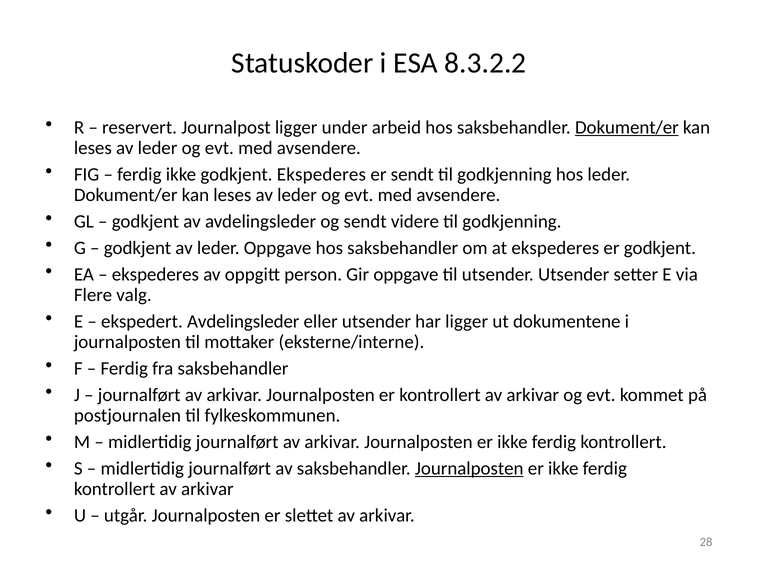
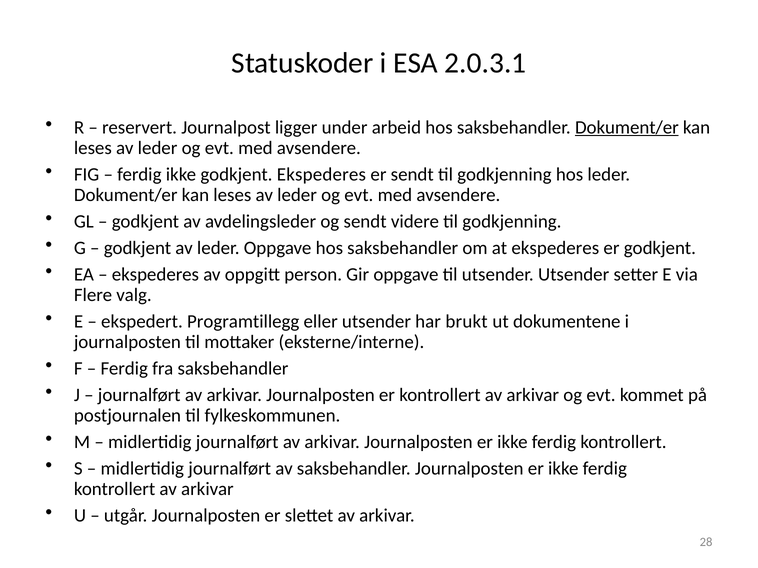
8.3.2.2: 8.3.2.2 -> 2.0.3.1
ekspedert Avdelingsleder: Avdelingsleder -> Programtillegg
har ligger: ligger -> brukt
Journalposten at (469, 469) underline: present -> none
